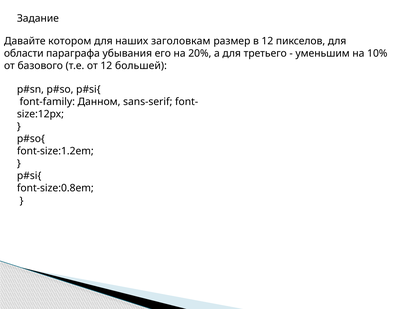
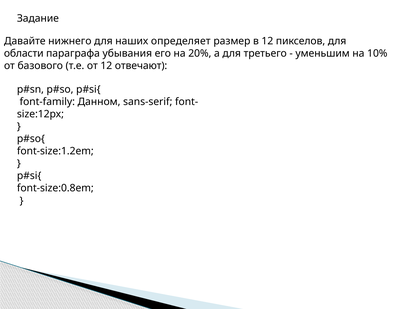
котором: котором -> нижнего
заголовкам: заголовкам -> определяет
большей: большей -> отвечают
